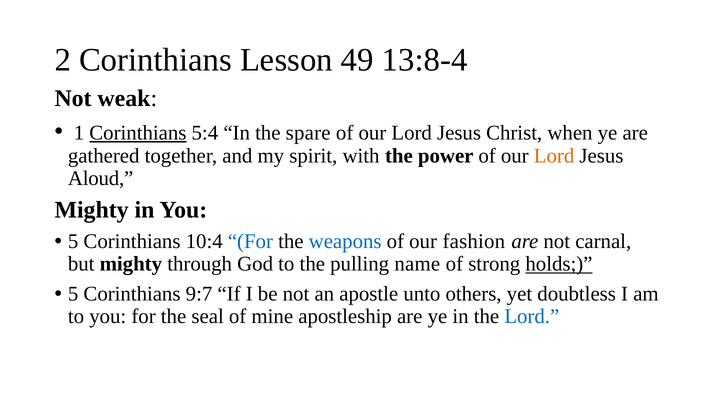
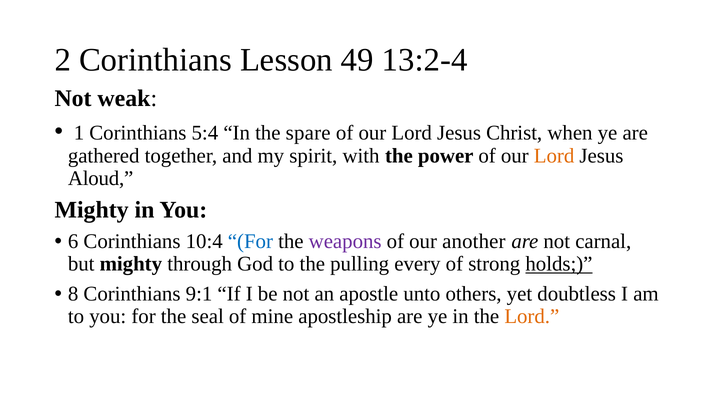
13:8-4: 13:8-4 -> 13:2-4
Corinthians at (138, 133) underline: present -> none
5 at (73, 242): 5 -> 6
weapons colour: blue -> purple
fashion: fashion -> another
name: name -> every
5 at (73, 294): 5 -> 8
9:7: 9:7 -> 9:1
Lord at (532, 317) colour: blue -> orange
